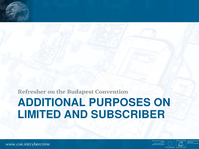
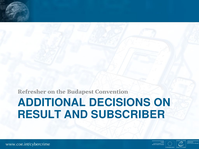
PURPOSES: PURPOSES -> DECISIONS
LIMITED: LIMITED -> RESULT
